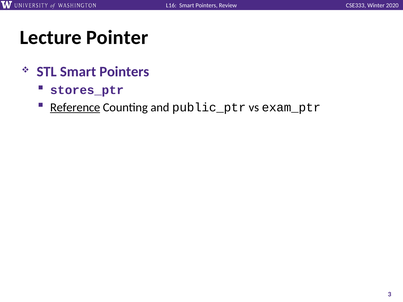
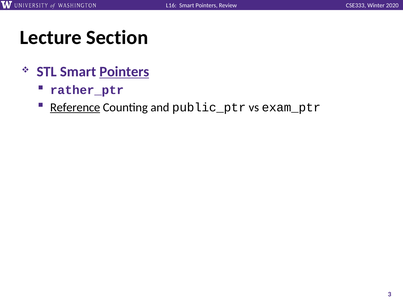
Pointer: Pointer -> Section
Pointers at (124, 72) underline: none -> present
stores_ptr: stores_ptr -> rather_ptr
